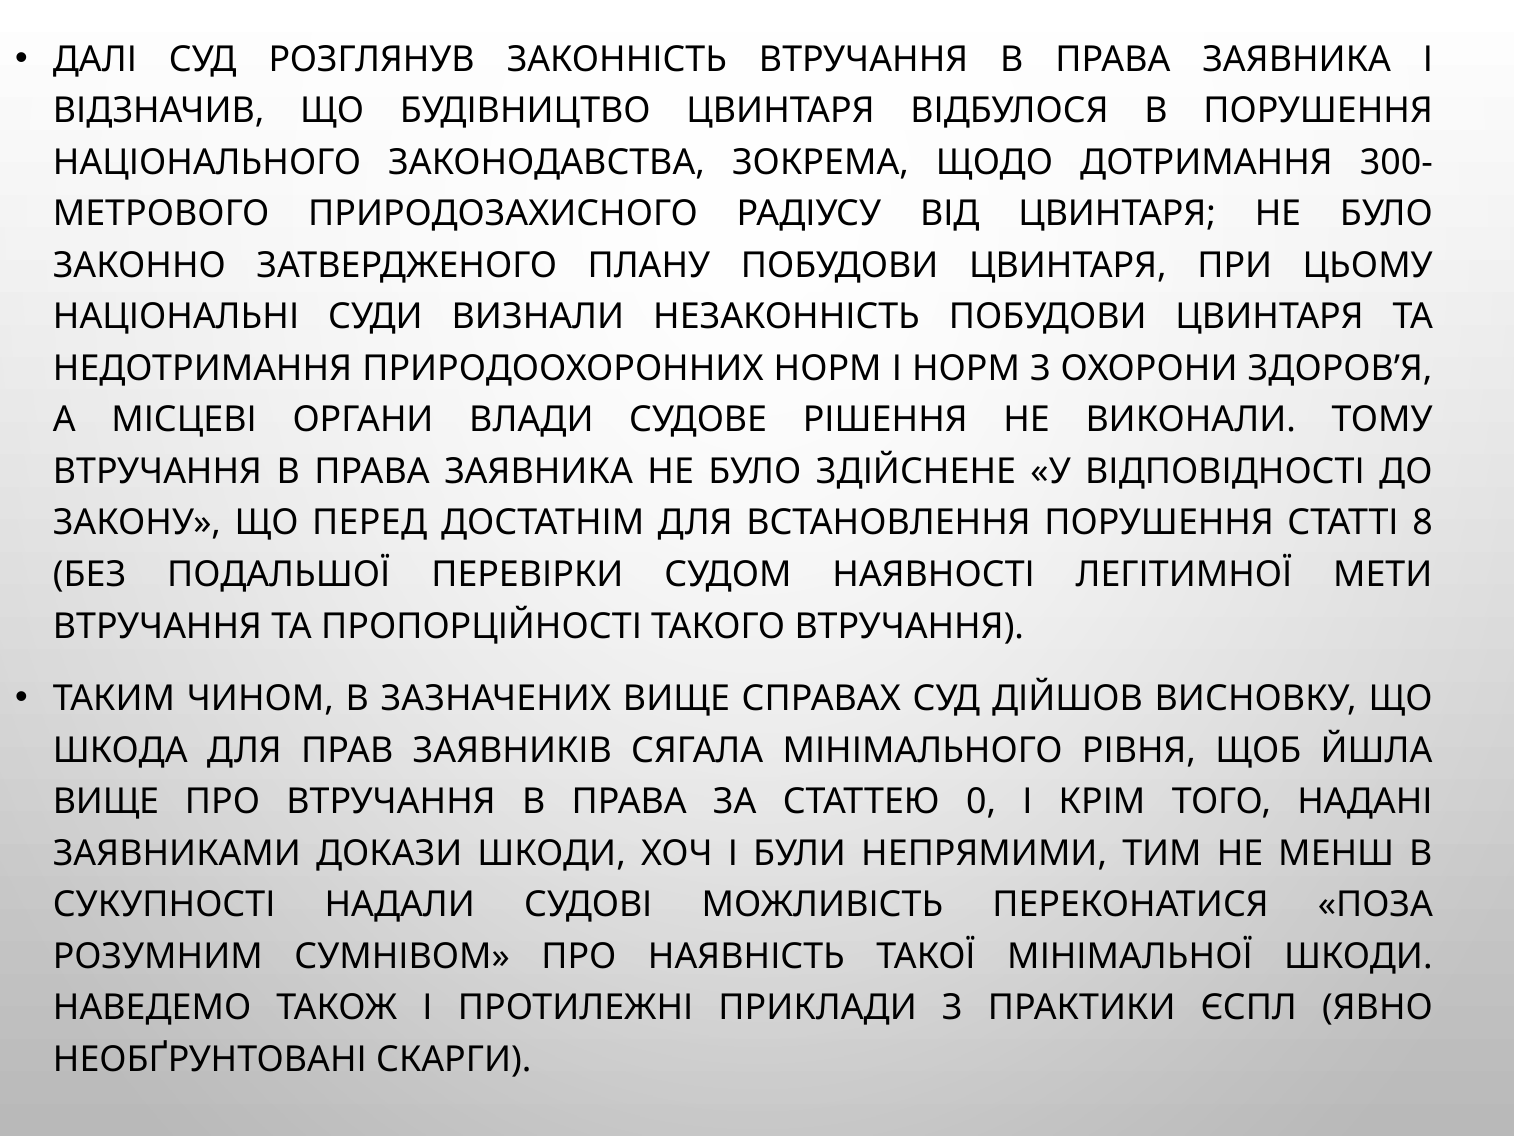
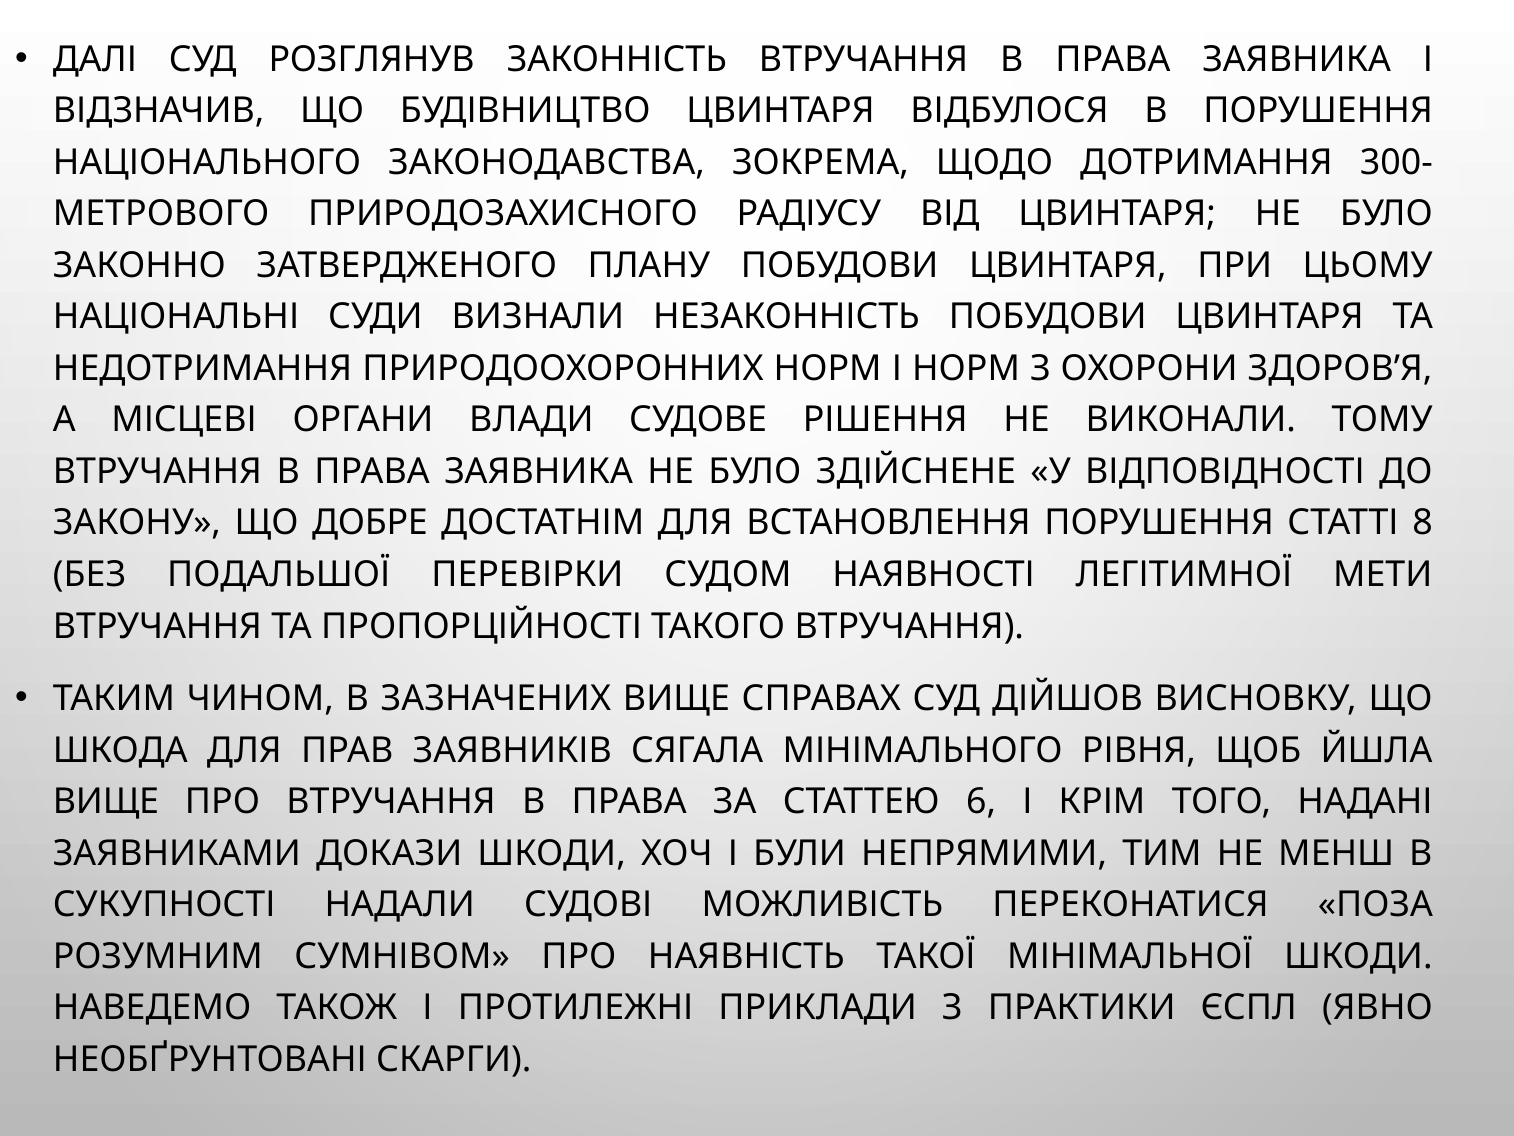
ПЕРЕД: ПЕРЕД -> ДОБРЕ
0: 0 -> 6
